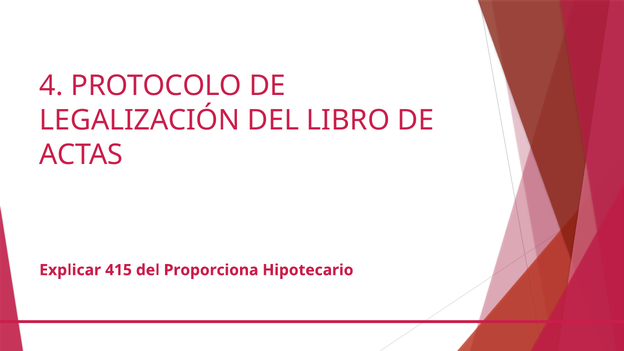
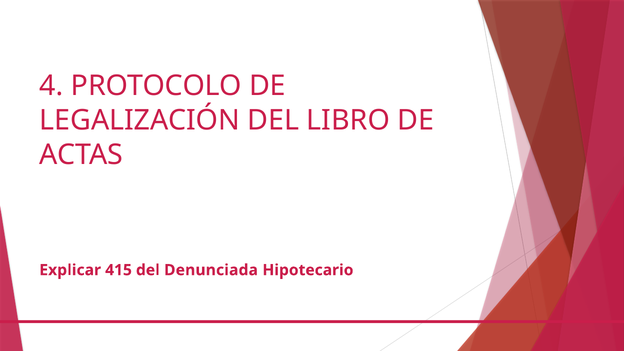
Proporciona: Proporciona -> Denunciada
